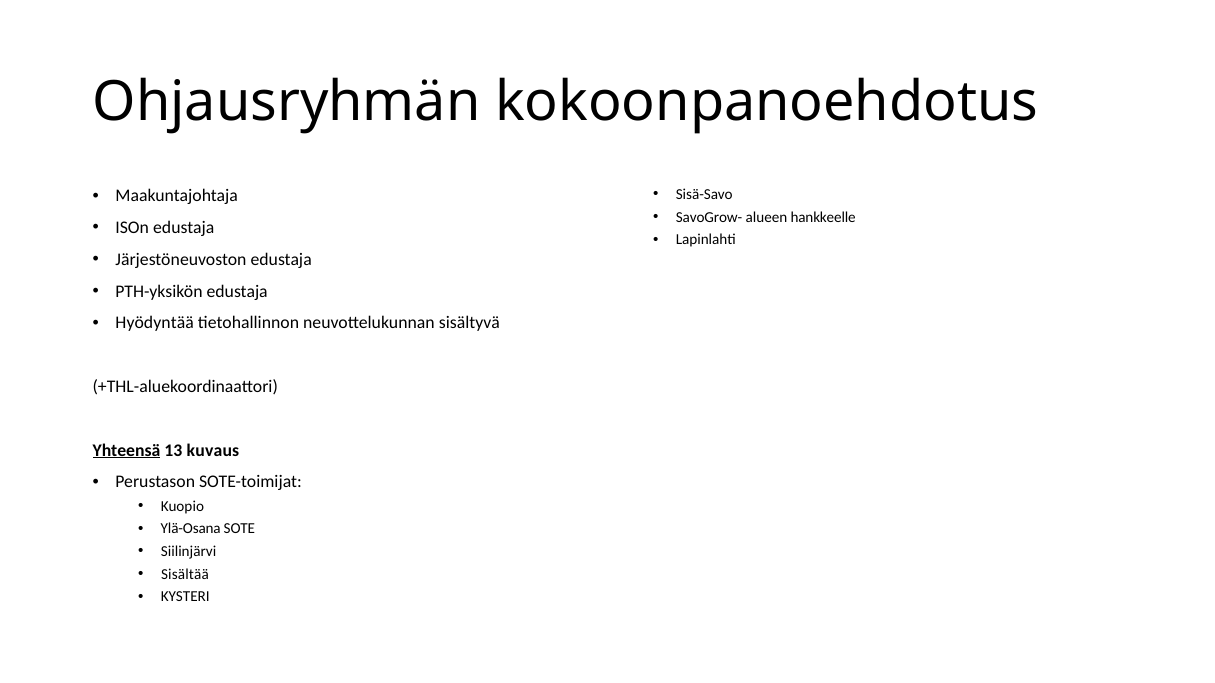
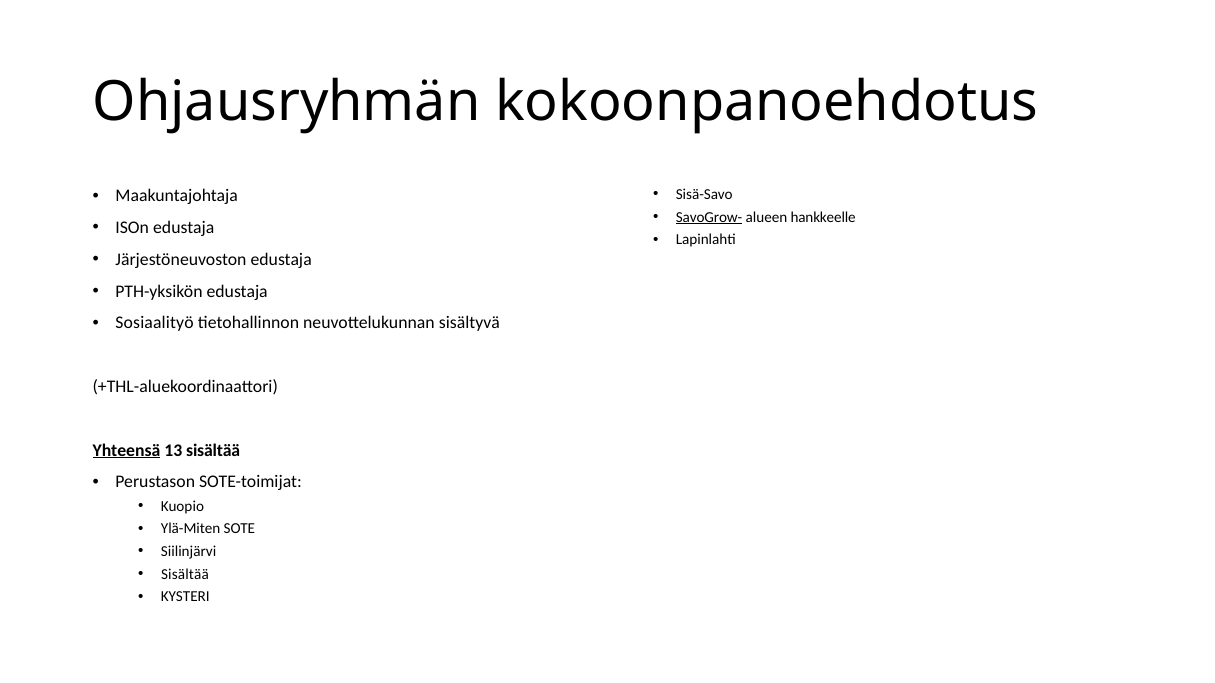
SavoGrow- underline: none -> present
Hyödyntää: Hyödyntää -> Sosiaalityö
13 kuvaus: kuvaus -> sisältää
Ylä-Osana: Ylä-Osana -> Ylä-Miten
